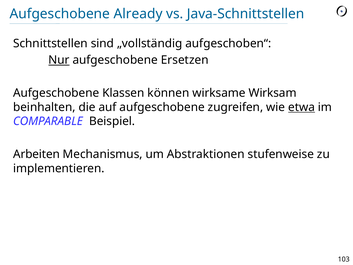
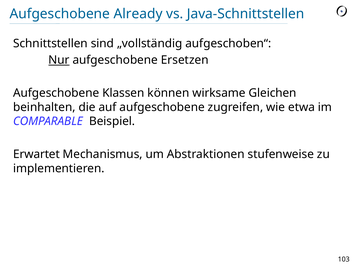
Wirksam: Wirksam -> Gleichen
etwa underline: present -> none
Arbeiten: Arbeiten -> Erwartet
